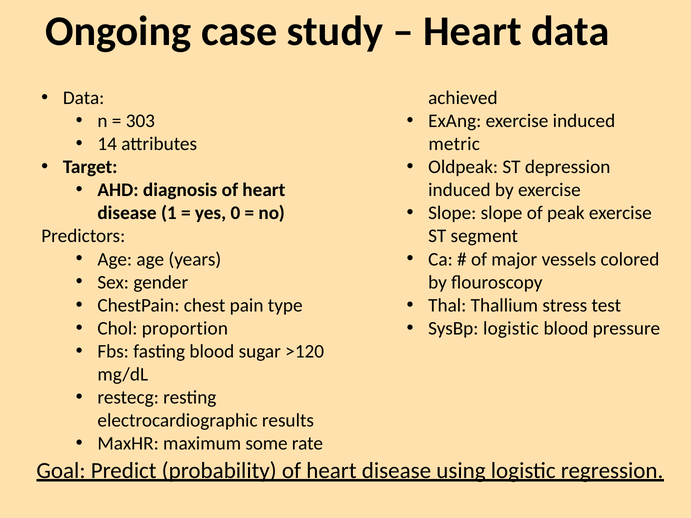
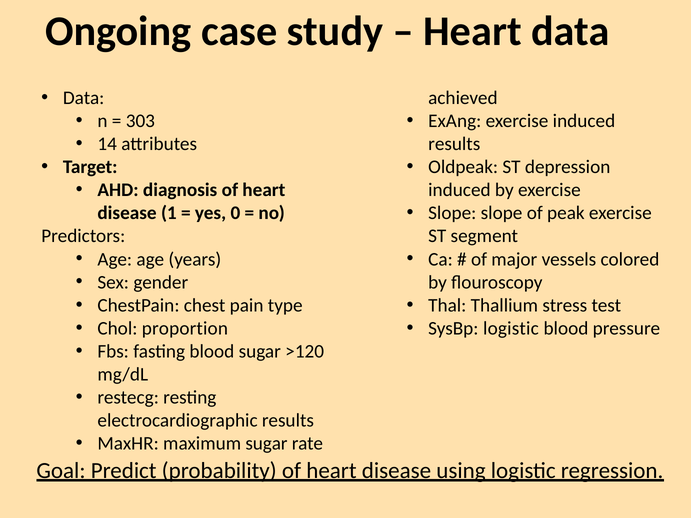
metric at (454, 144): metric -> results
maximum some: some -> sugar
